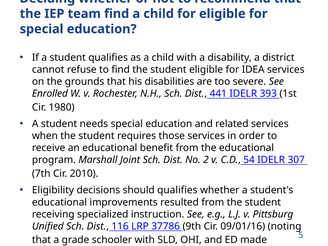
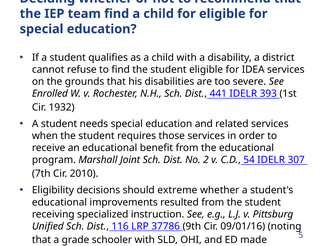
1980: 1980 -> 1932
should qualifies: qualifies -> extreme
